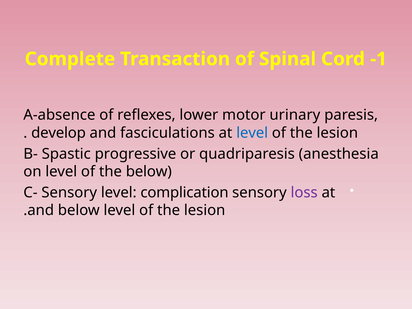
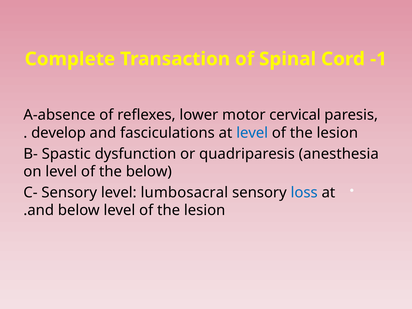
urinary: urinary -> cervical
progressive: progressive -> dysfunction
complication: complication -> lumbosacral
loss colour: purple -> blue
